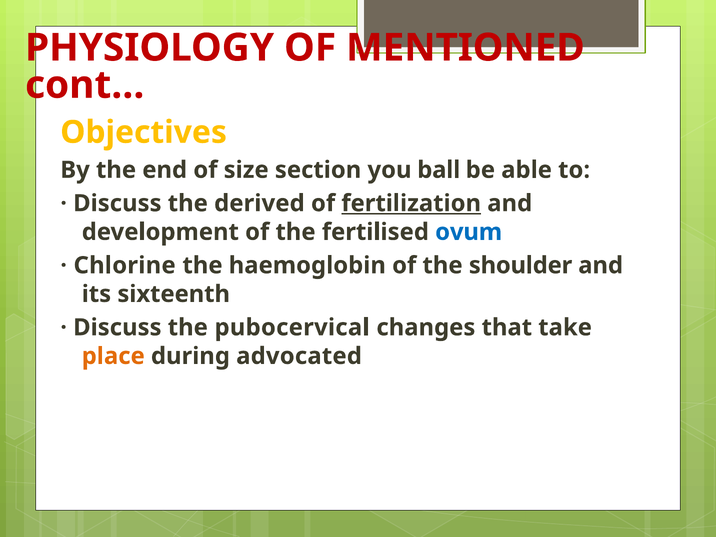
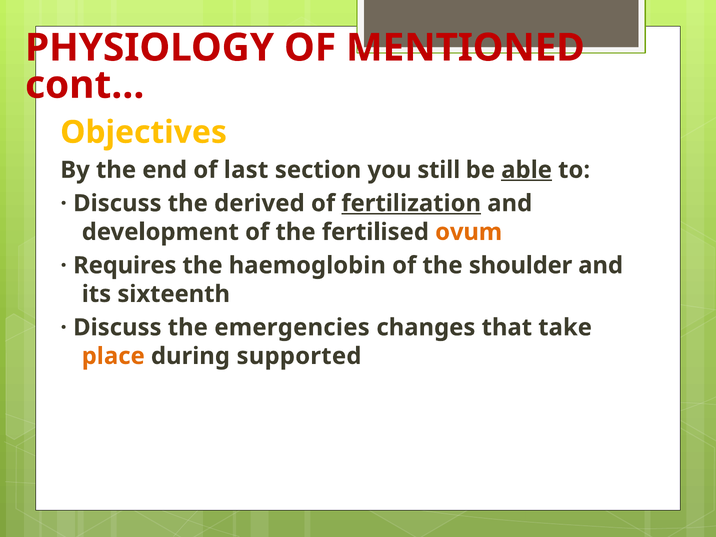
size: size -> last
ball: ball -> still
able underline: none -> present
ovum colour: blue -> orange
Chlorine: Chlorine -> Requires
pubocervical: pubocervical -> emergencies
advocated: advocated -> supported
